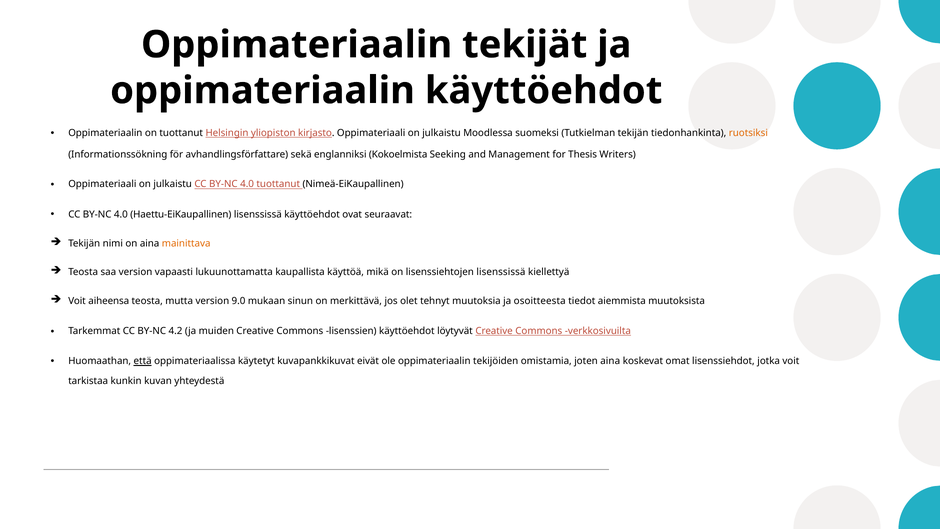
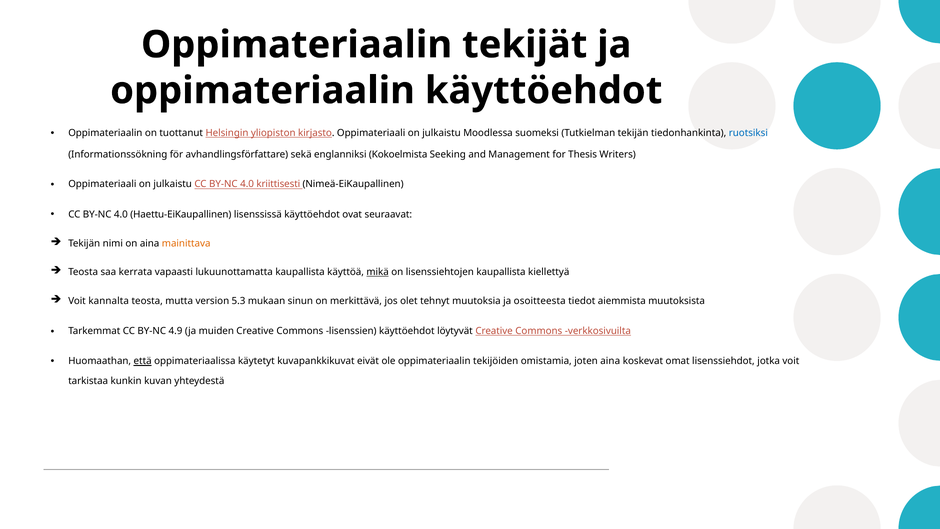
ruotsiksi colour: orange -> blue
4.0 tuottanut: tuottanut -> kriittisesti
saa version: version -> kerrata
mikä underline: none -> present
lisenssiehtojen lisenssissä: lisenssissä -> kaupallista
aiheensa: aiheensa -> kannalta
9.0: 9.0 -> 5.3
4.2: 4.2 -> 4.9
